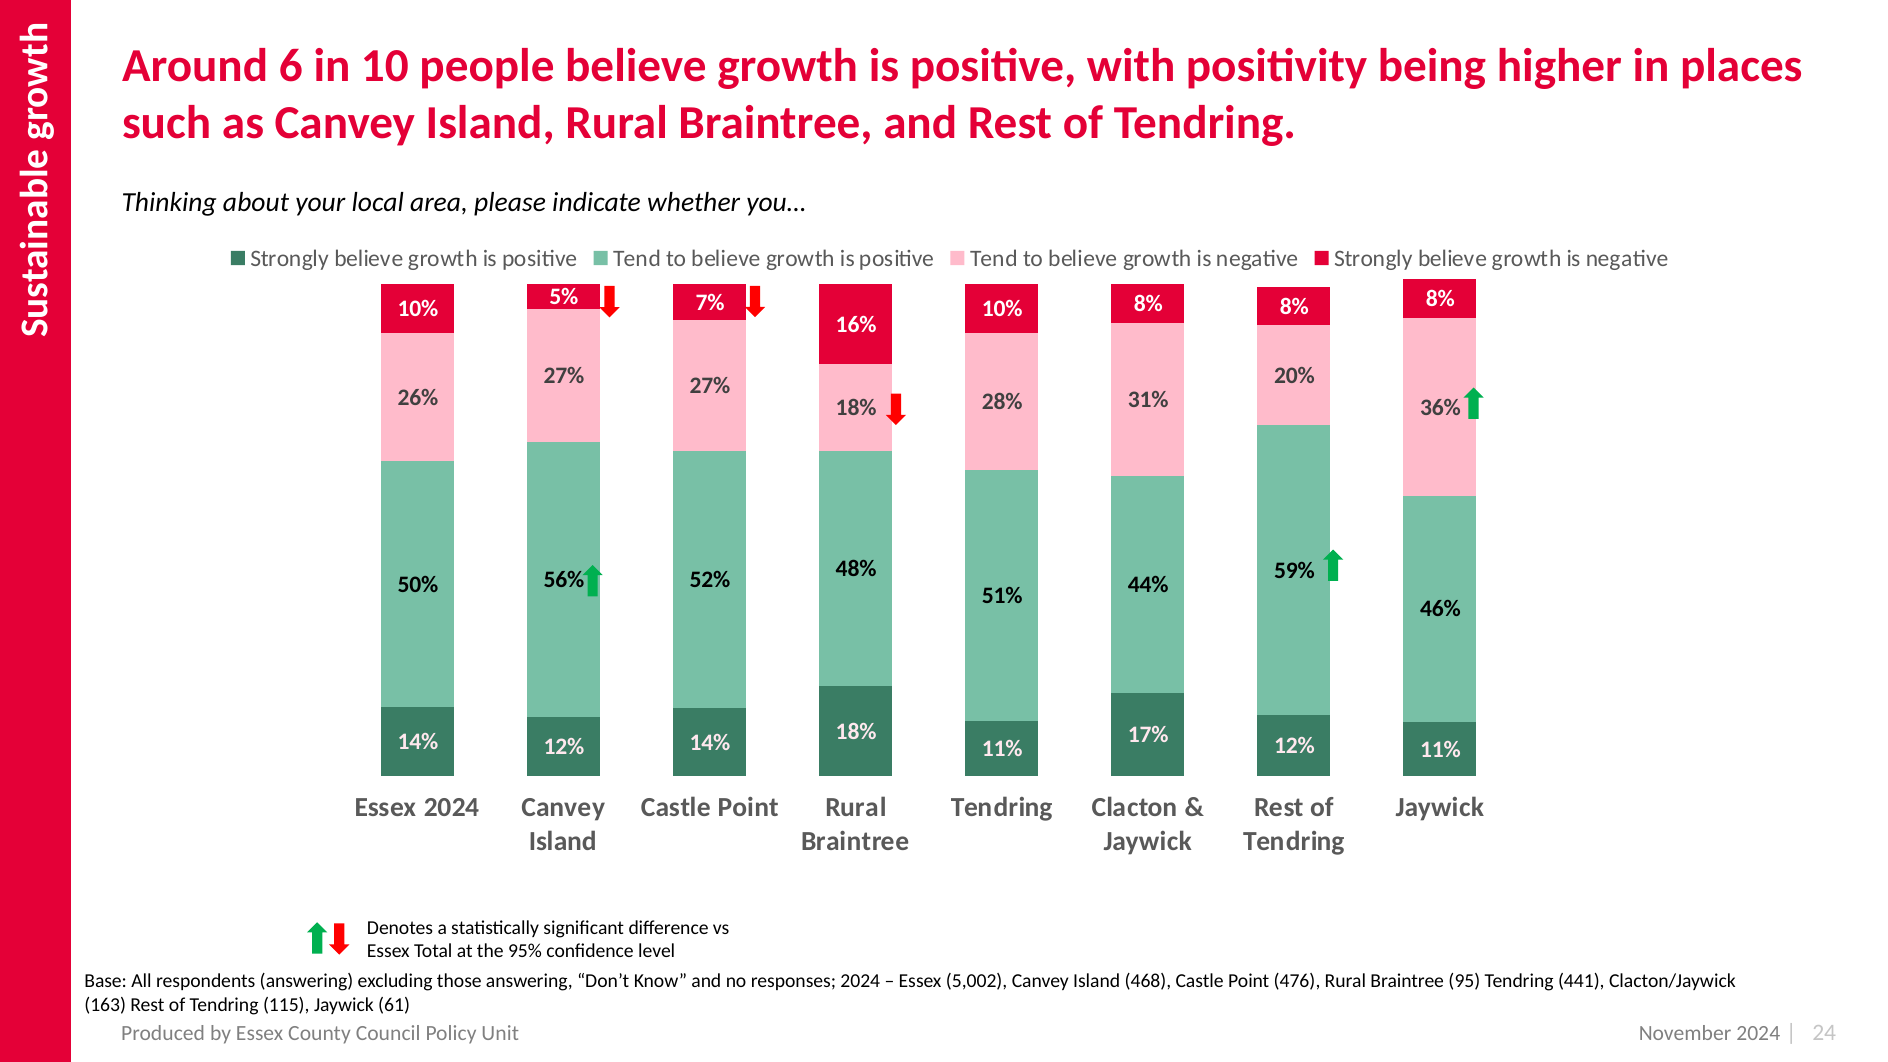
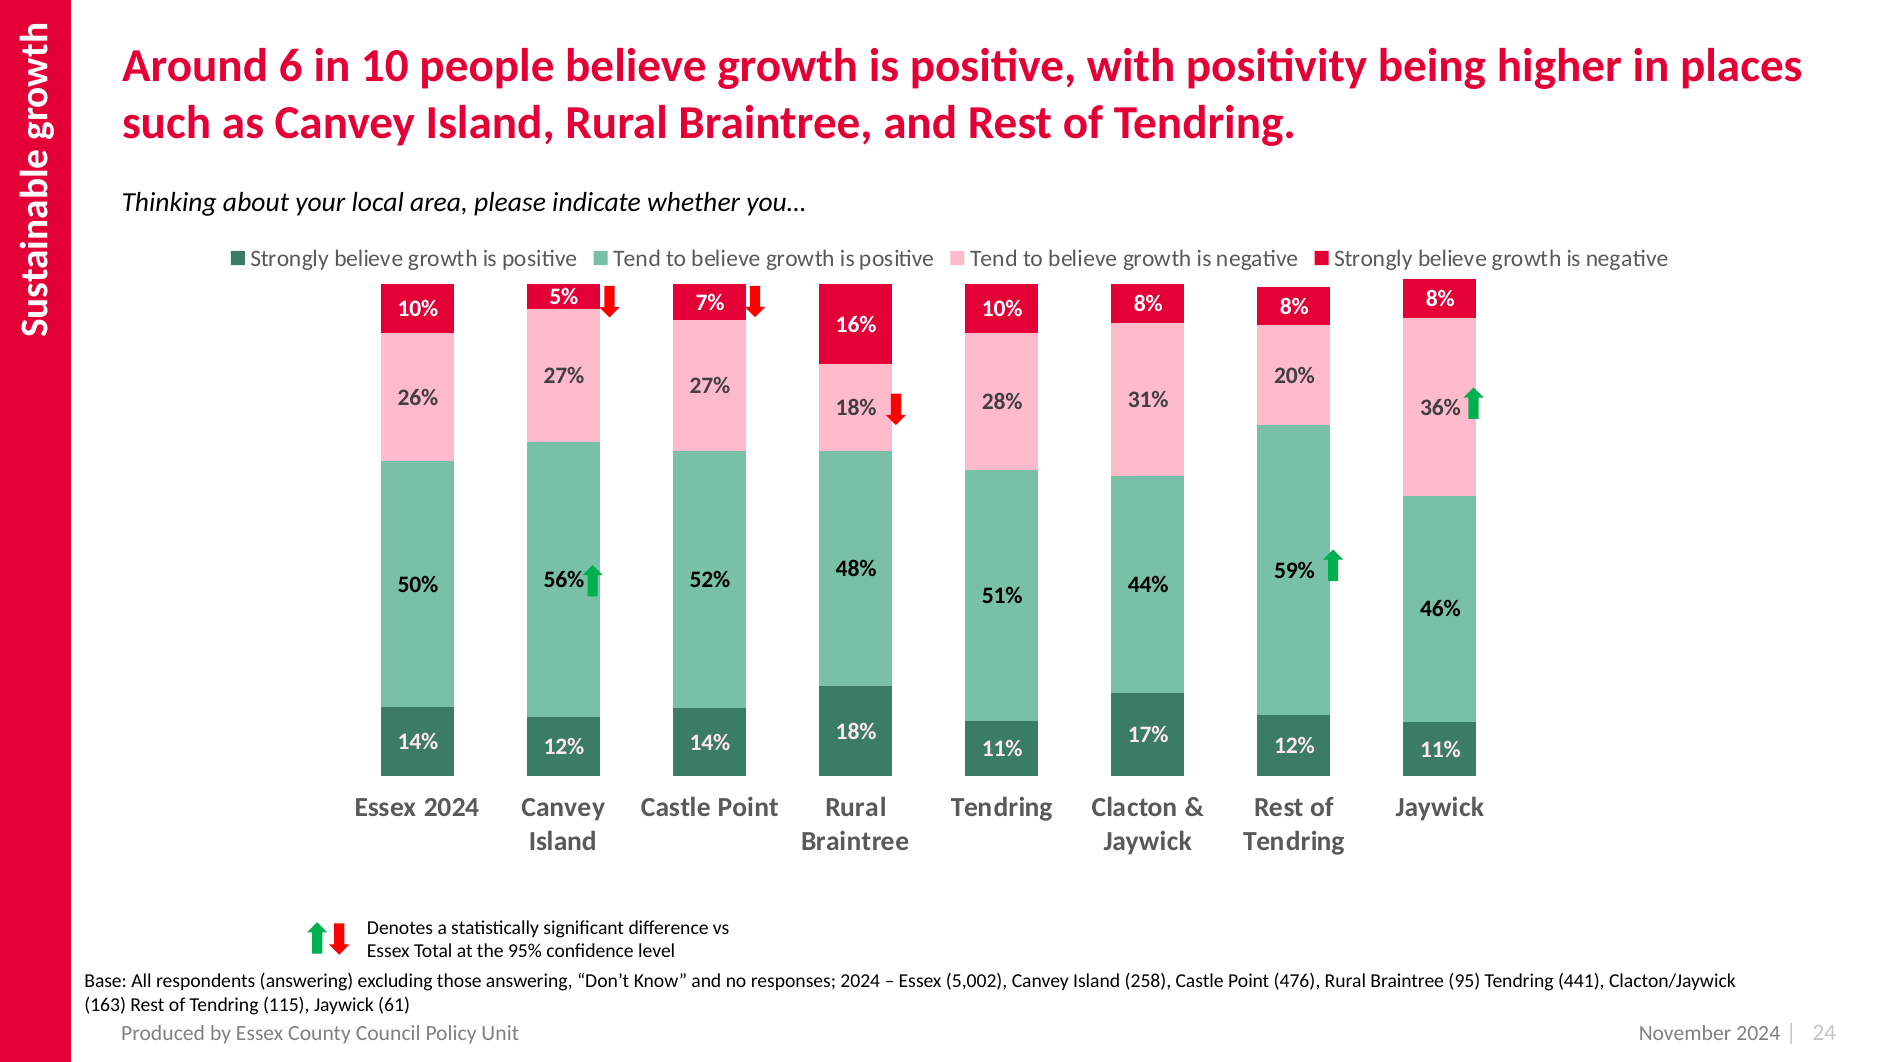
468: 468 -> 258
